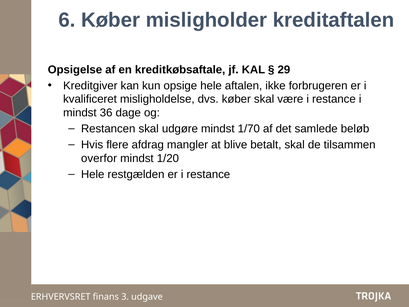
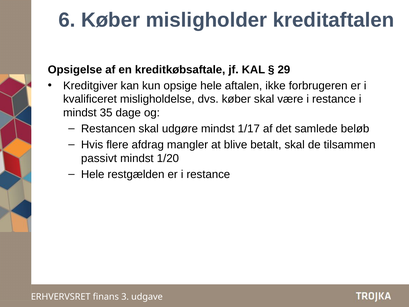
36: 36 -> 35
1/70: 1/70 -> 1/17
overfor: overfor -> passivt
